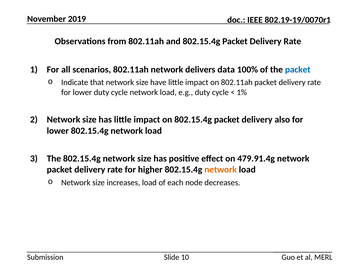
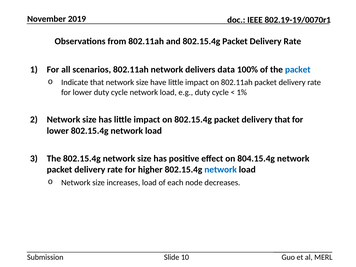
delivery also: also -> that
479.91.4g: 479.91.4g -> 804.15.4g
network at (221, 170) colour: orange -> blue
